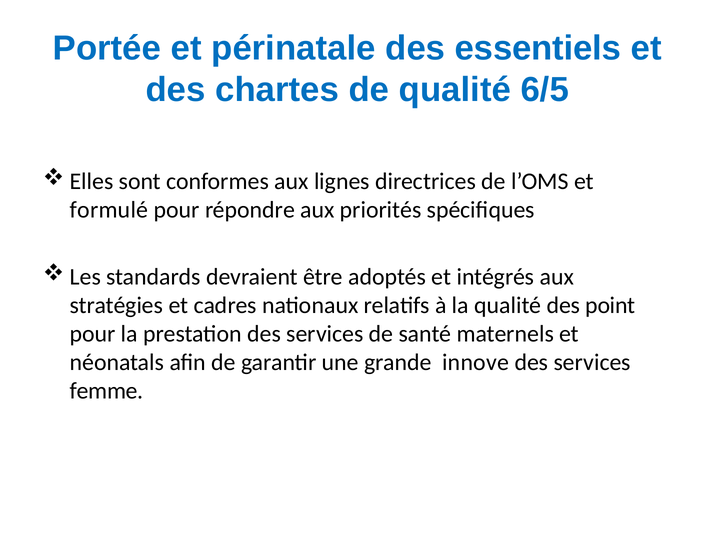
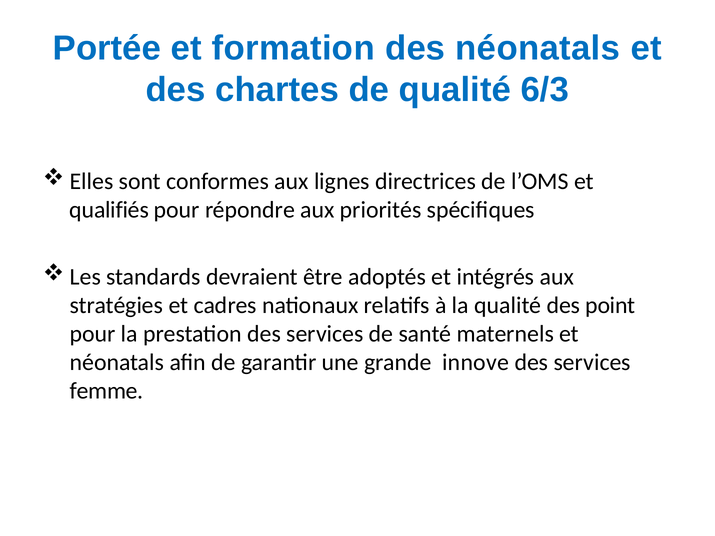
périnatale: périnatale -> formation
des essentiels: essentiels -> néonatals
6/5: 6/5 -> 6/3
formulé: formulé -> qualifiés
